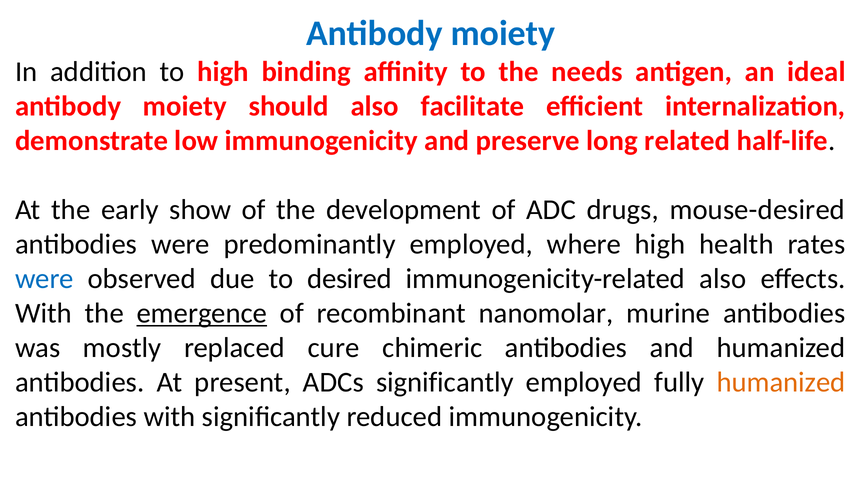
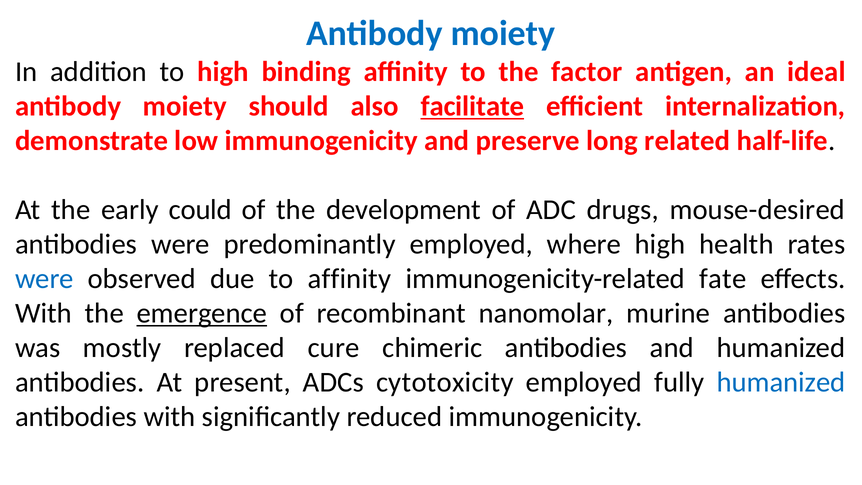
needs: needs -> factor
facilitate underline: none -> present
show: show -> could
to desired: desired -> affinity
immunogenicity-related also: also -> fate
ADCs significantly: significantly -> cytotoxicity
humanized at (781, 382) colour: orange -> blue
